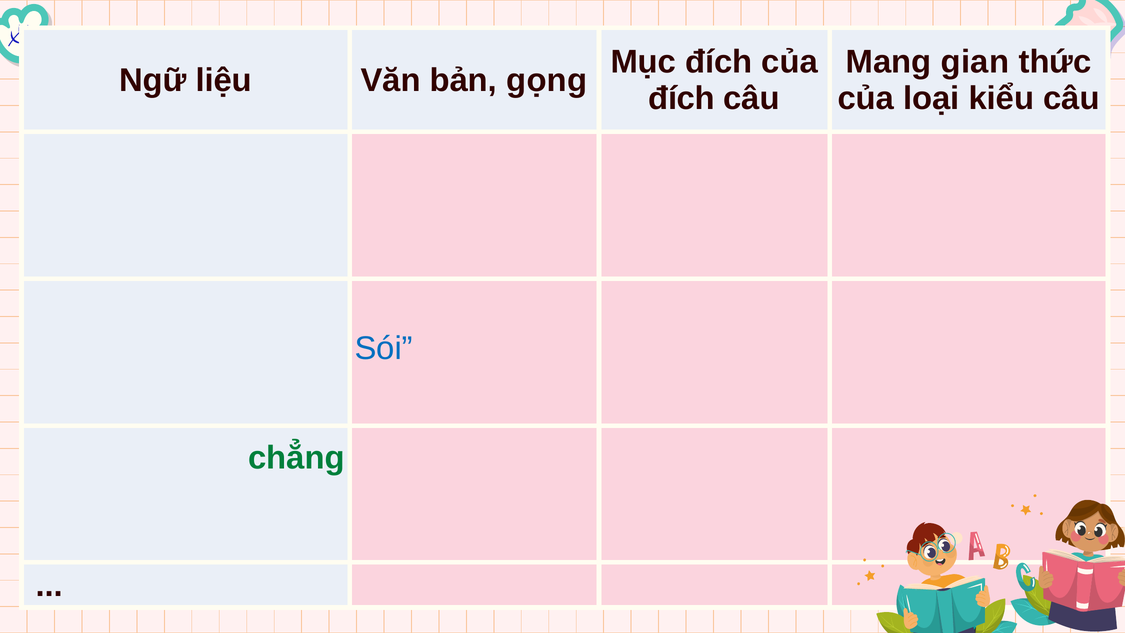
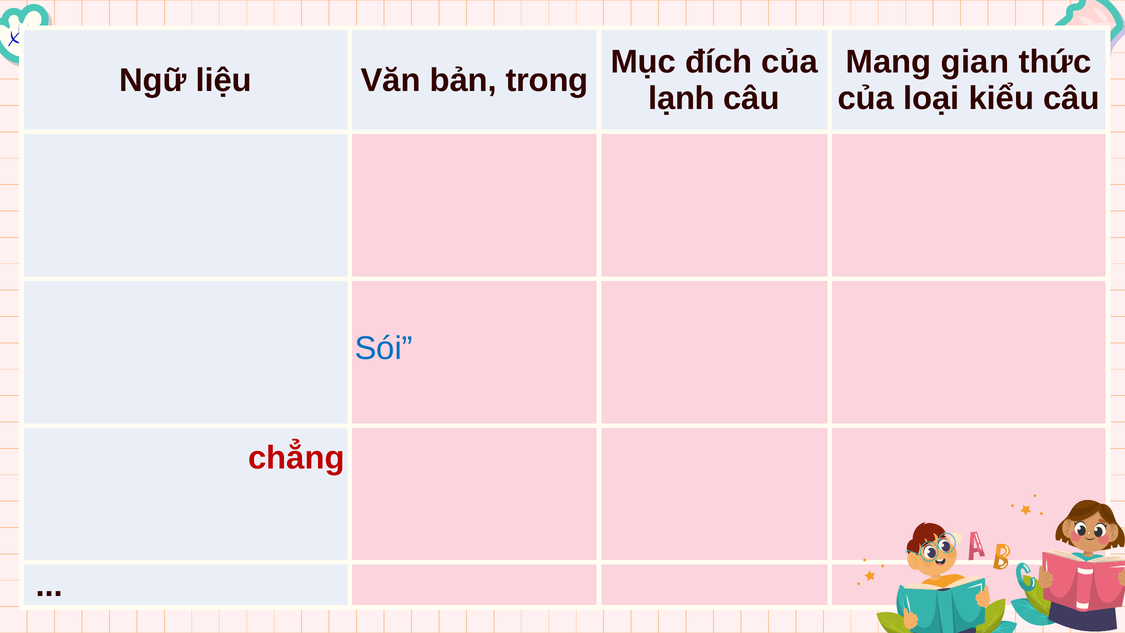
gọng: gọng -> trong
đích at (682, 99): đích -> lạnh
chẳng colour: green -> red
